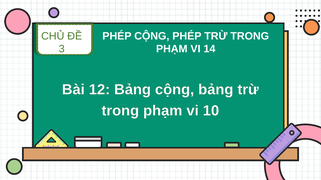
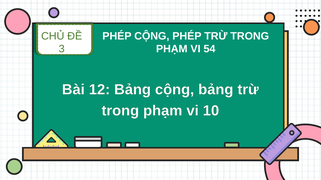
14: 14 -> 54
